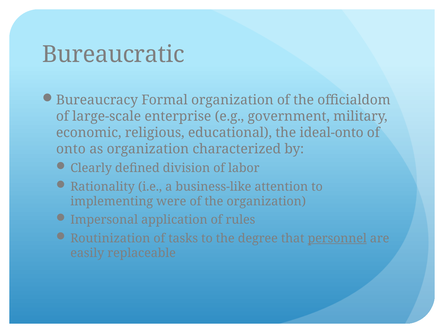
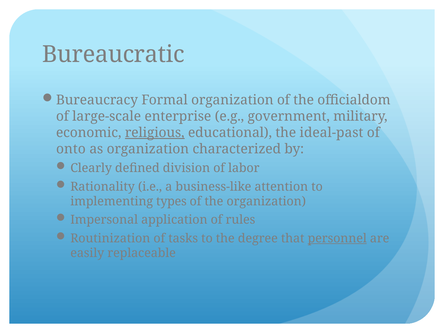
religious underline: none -> present
ideal-onto: ideal-onto -> ideal-past
were: were -> types
